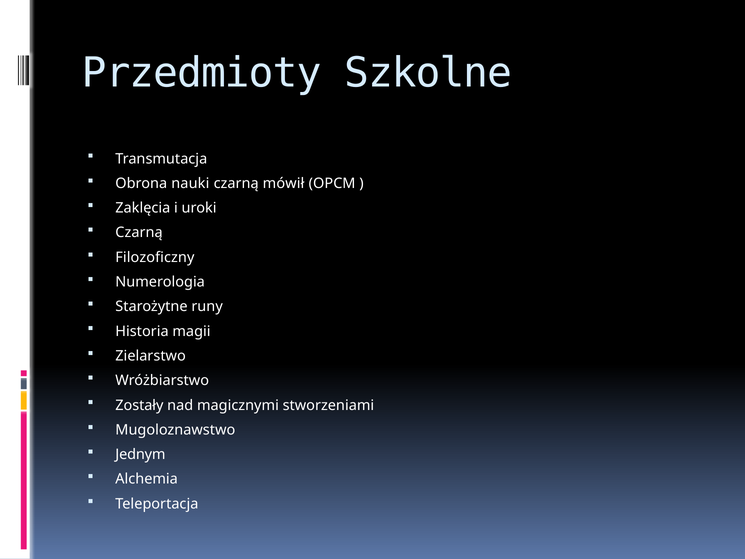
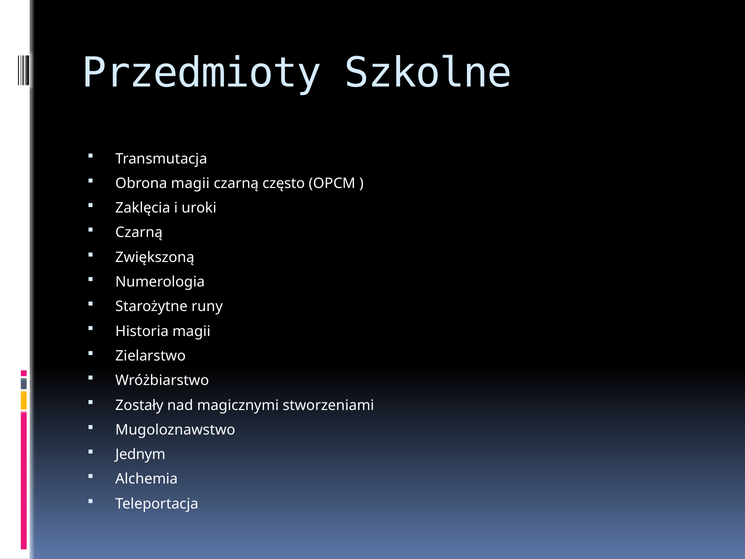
Obrona nauki: nauki -> magii
mówił: mówił -> często
Filozoficzny: Filozoficzny -> Zwiększoną
